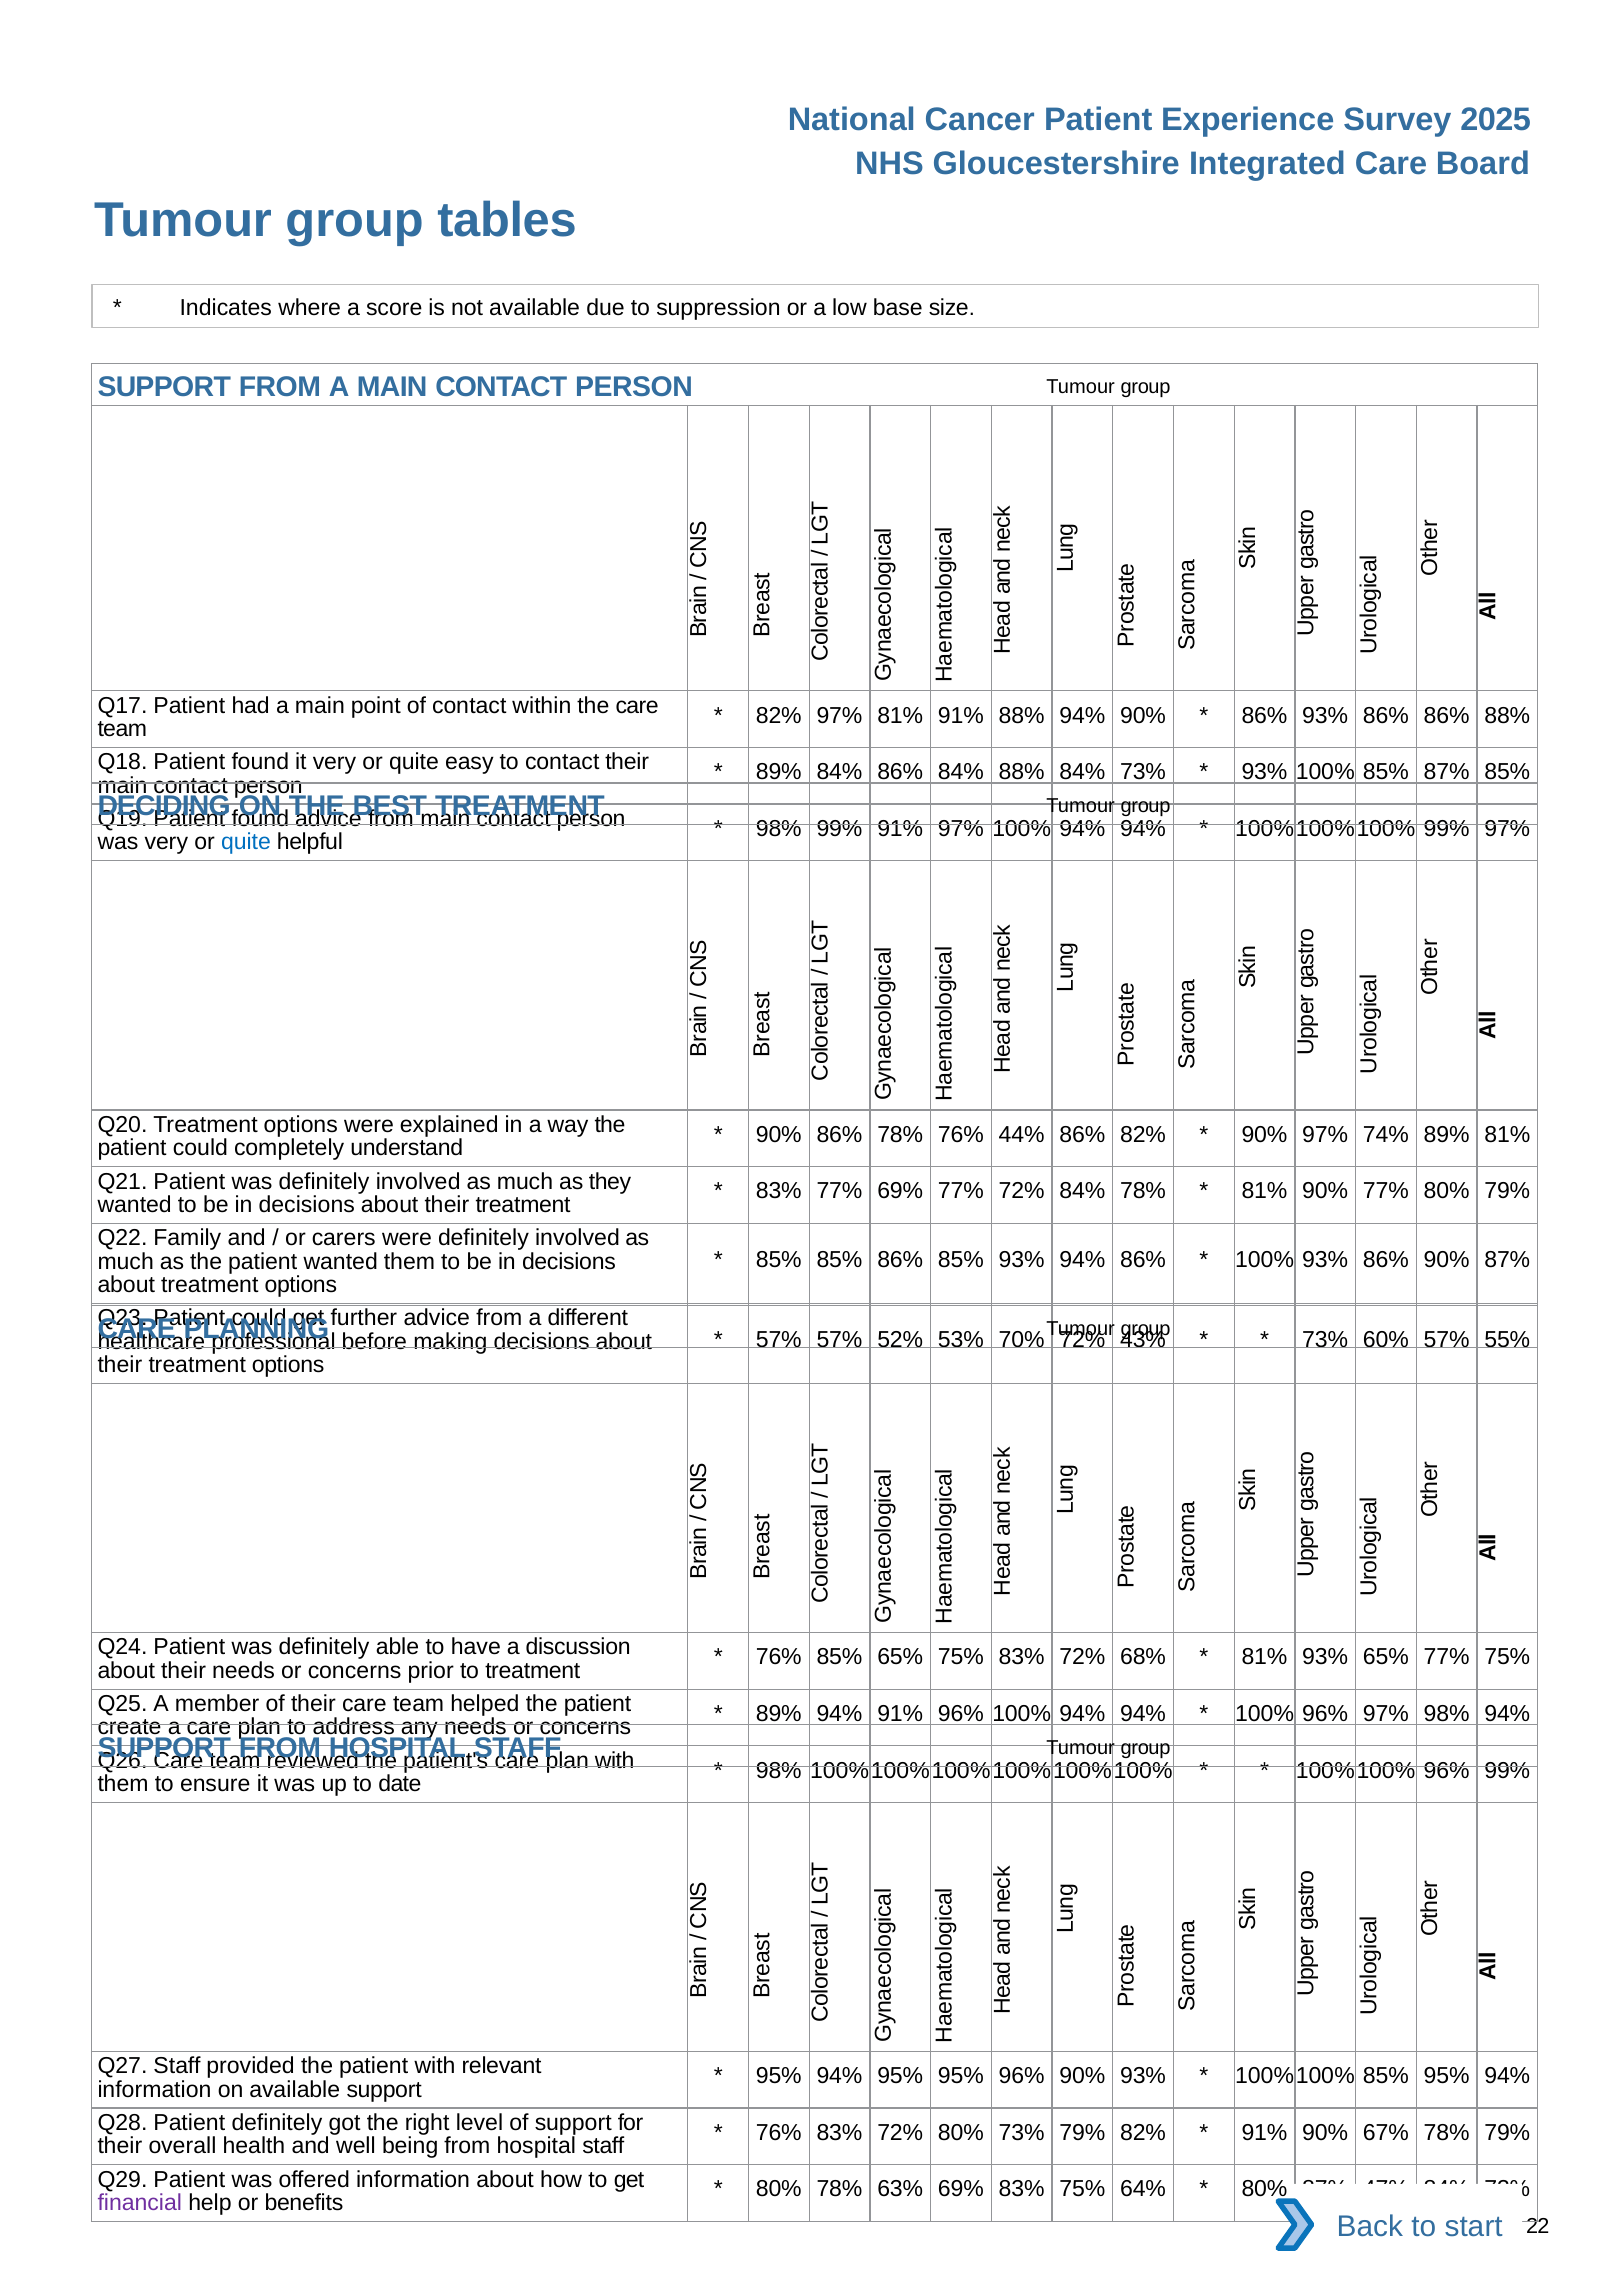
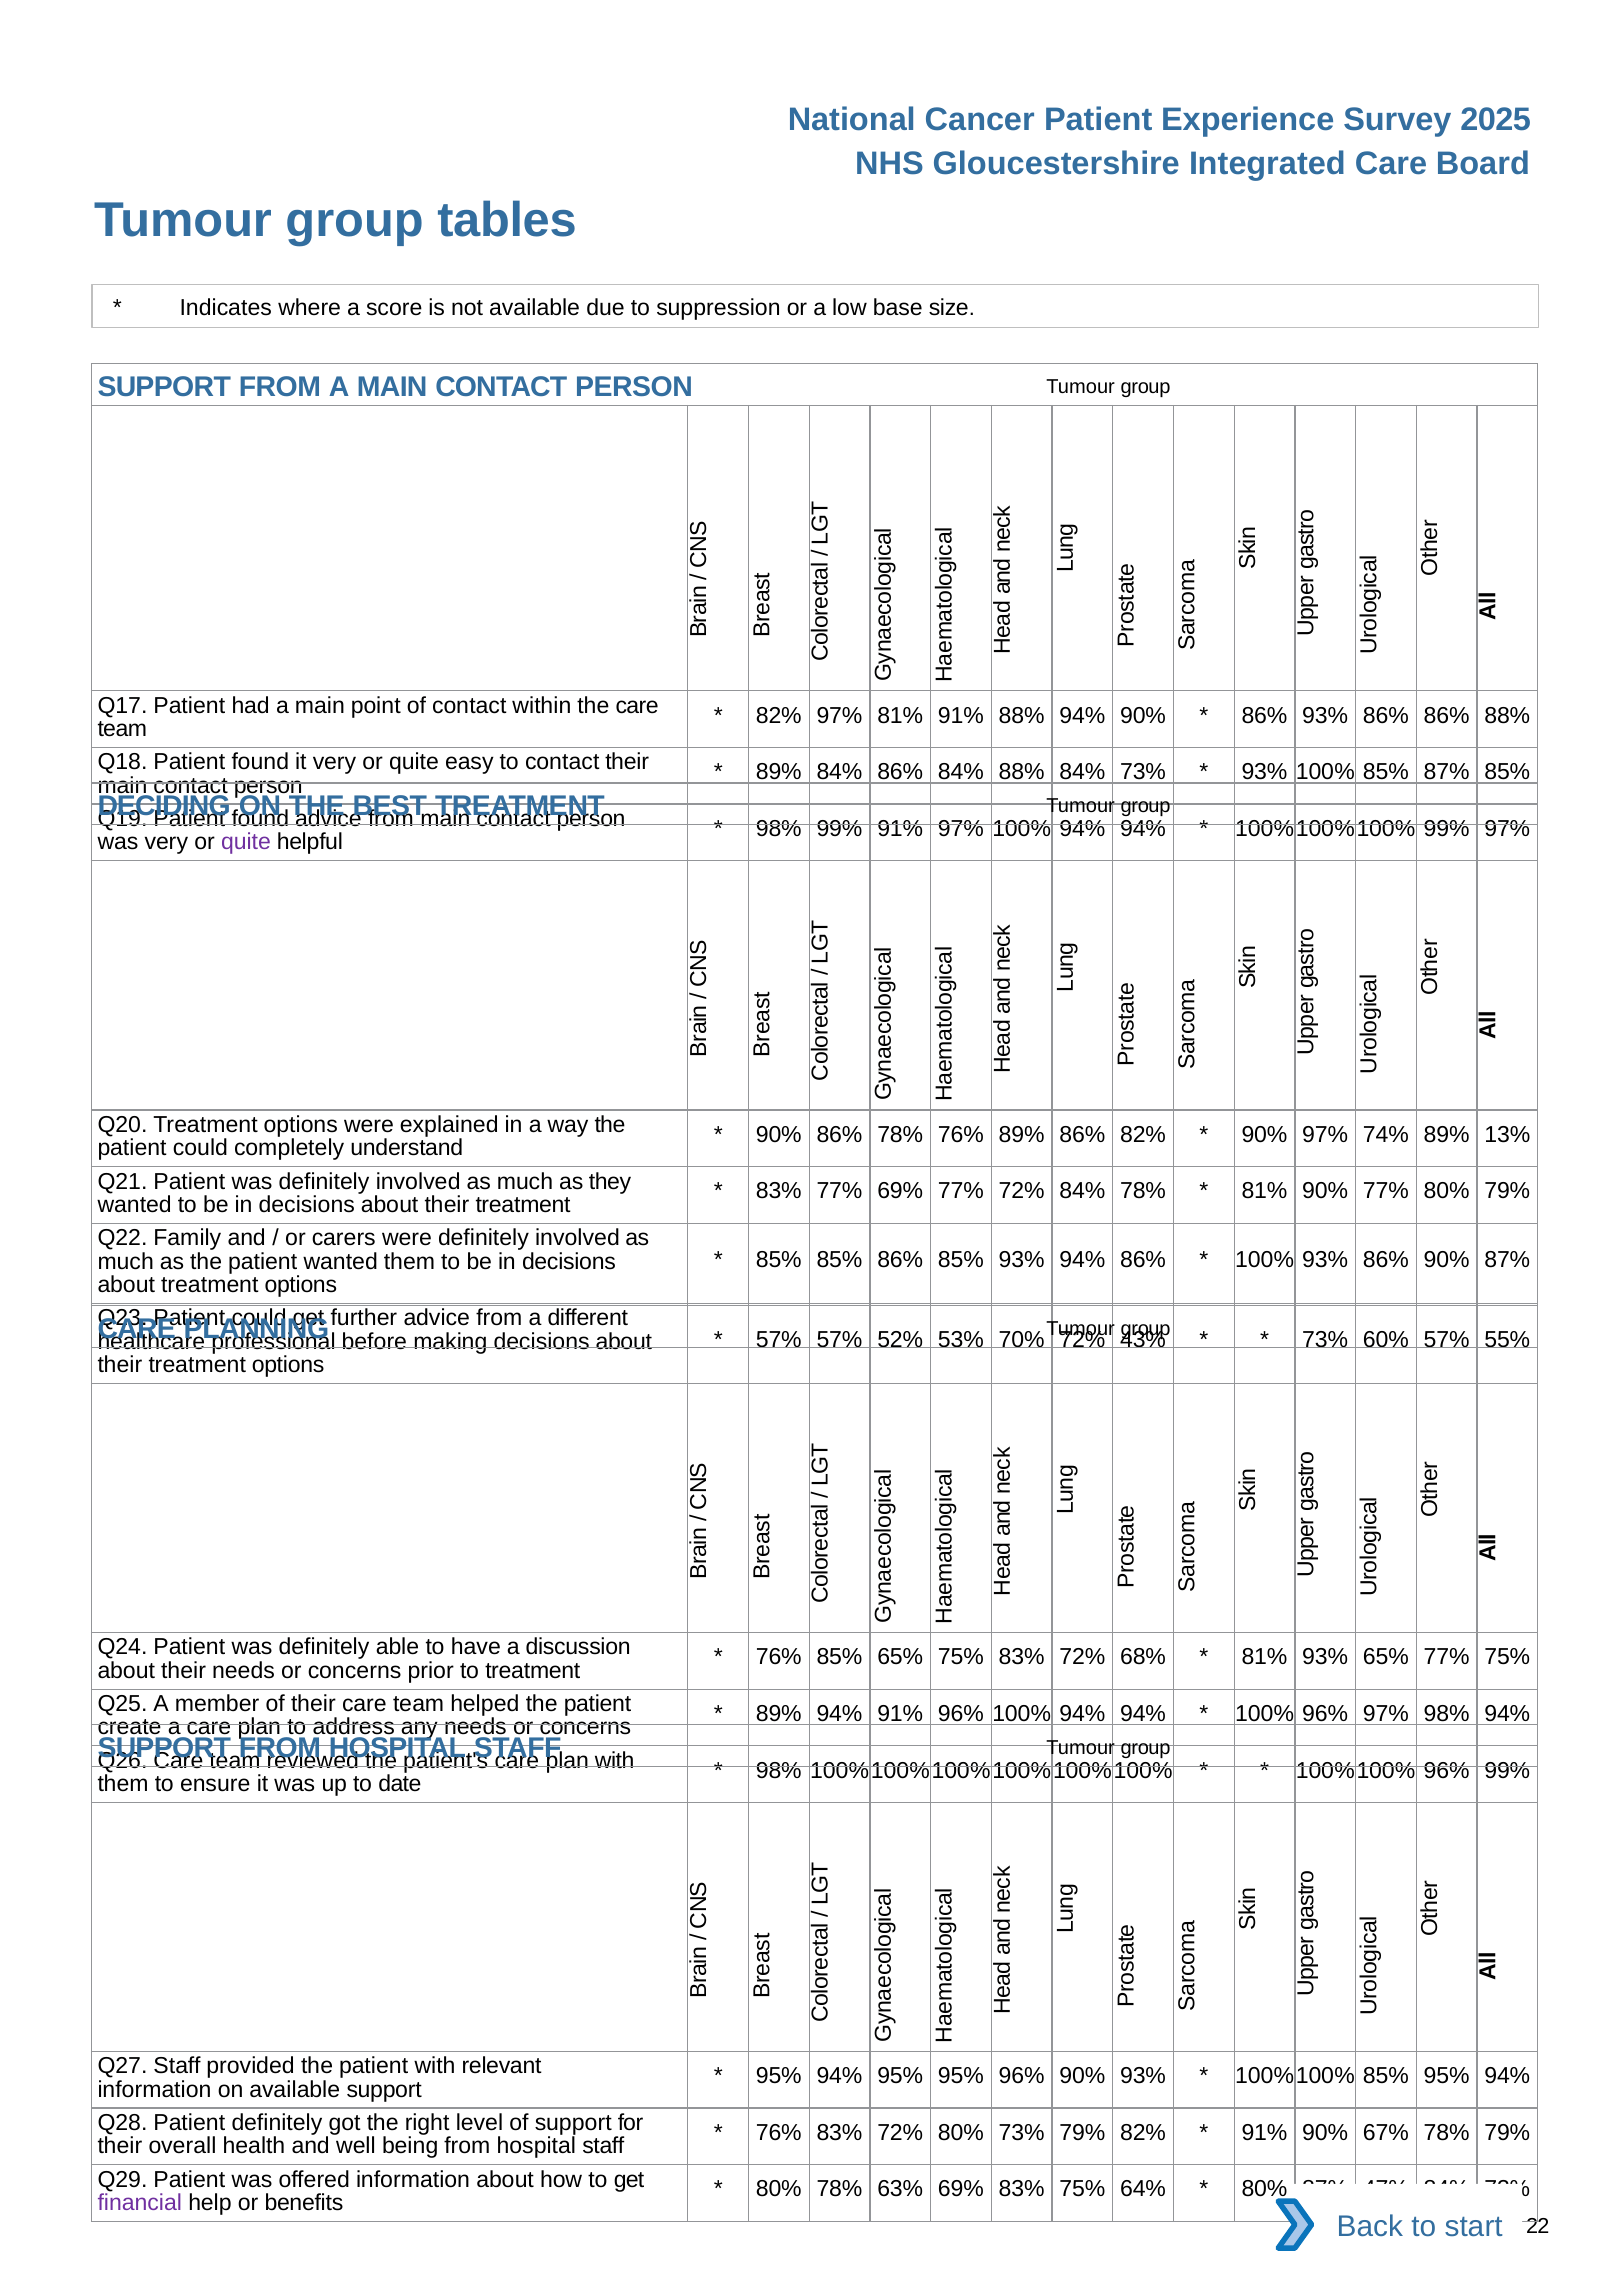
quite at (246, 842) colour: blue -> purple
76% 44%: 44% -> 89%
89% 81%: 81% -> 13%
